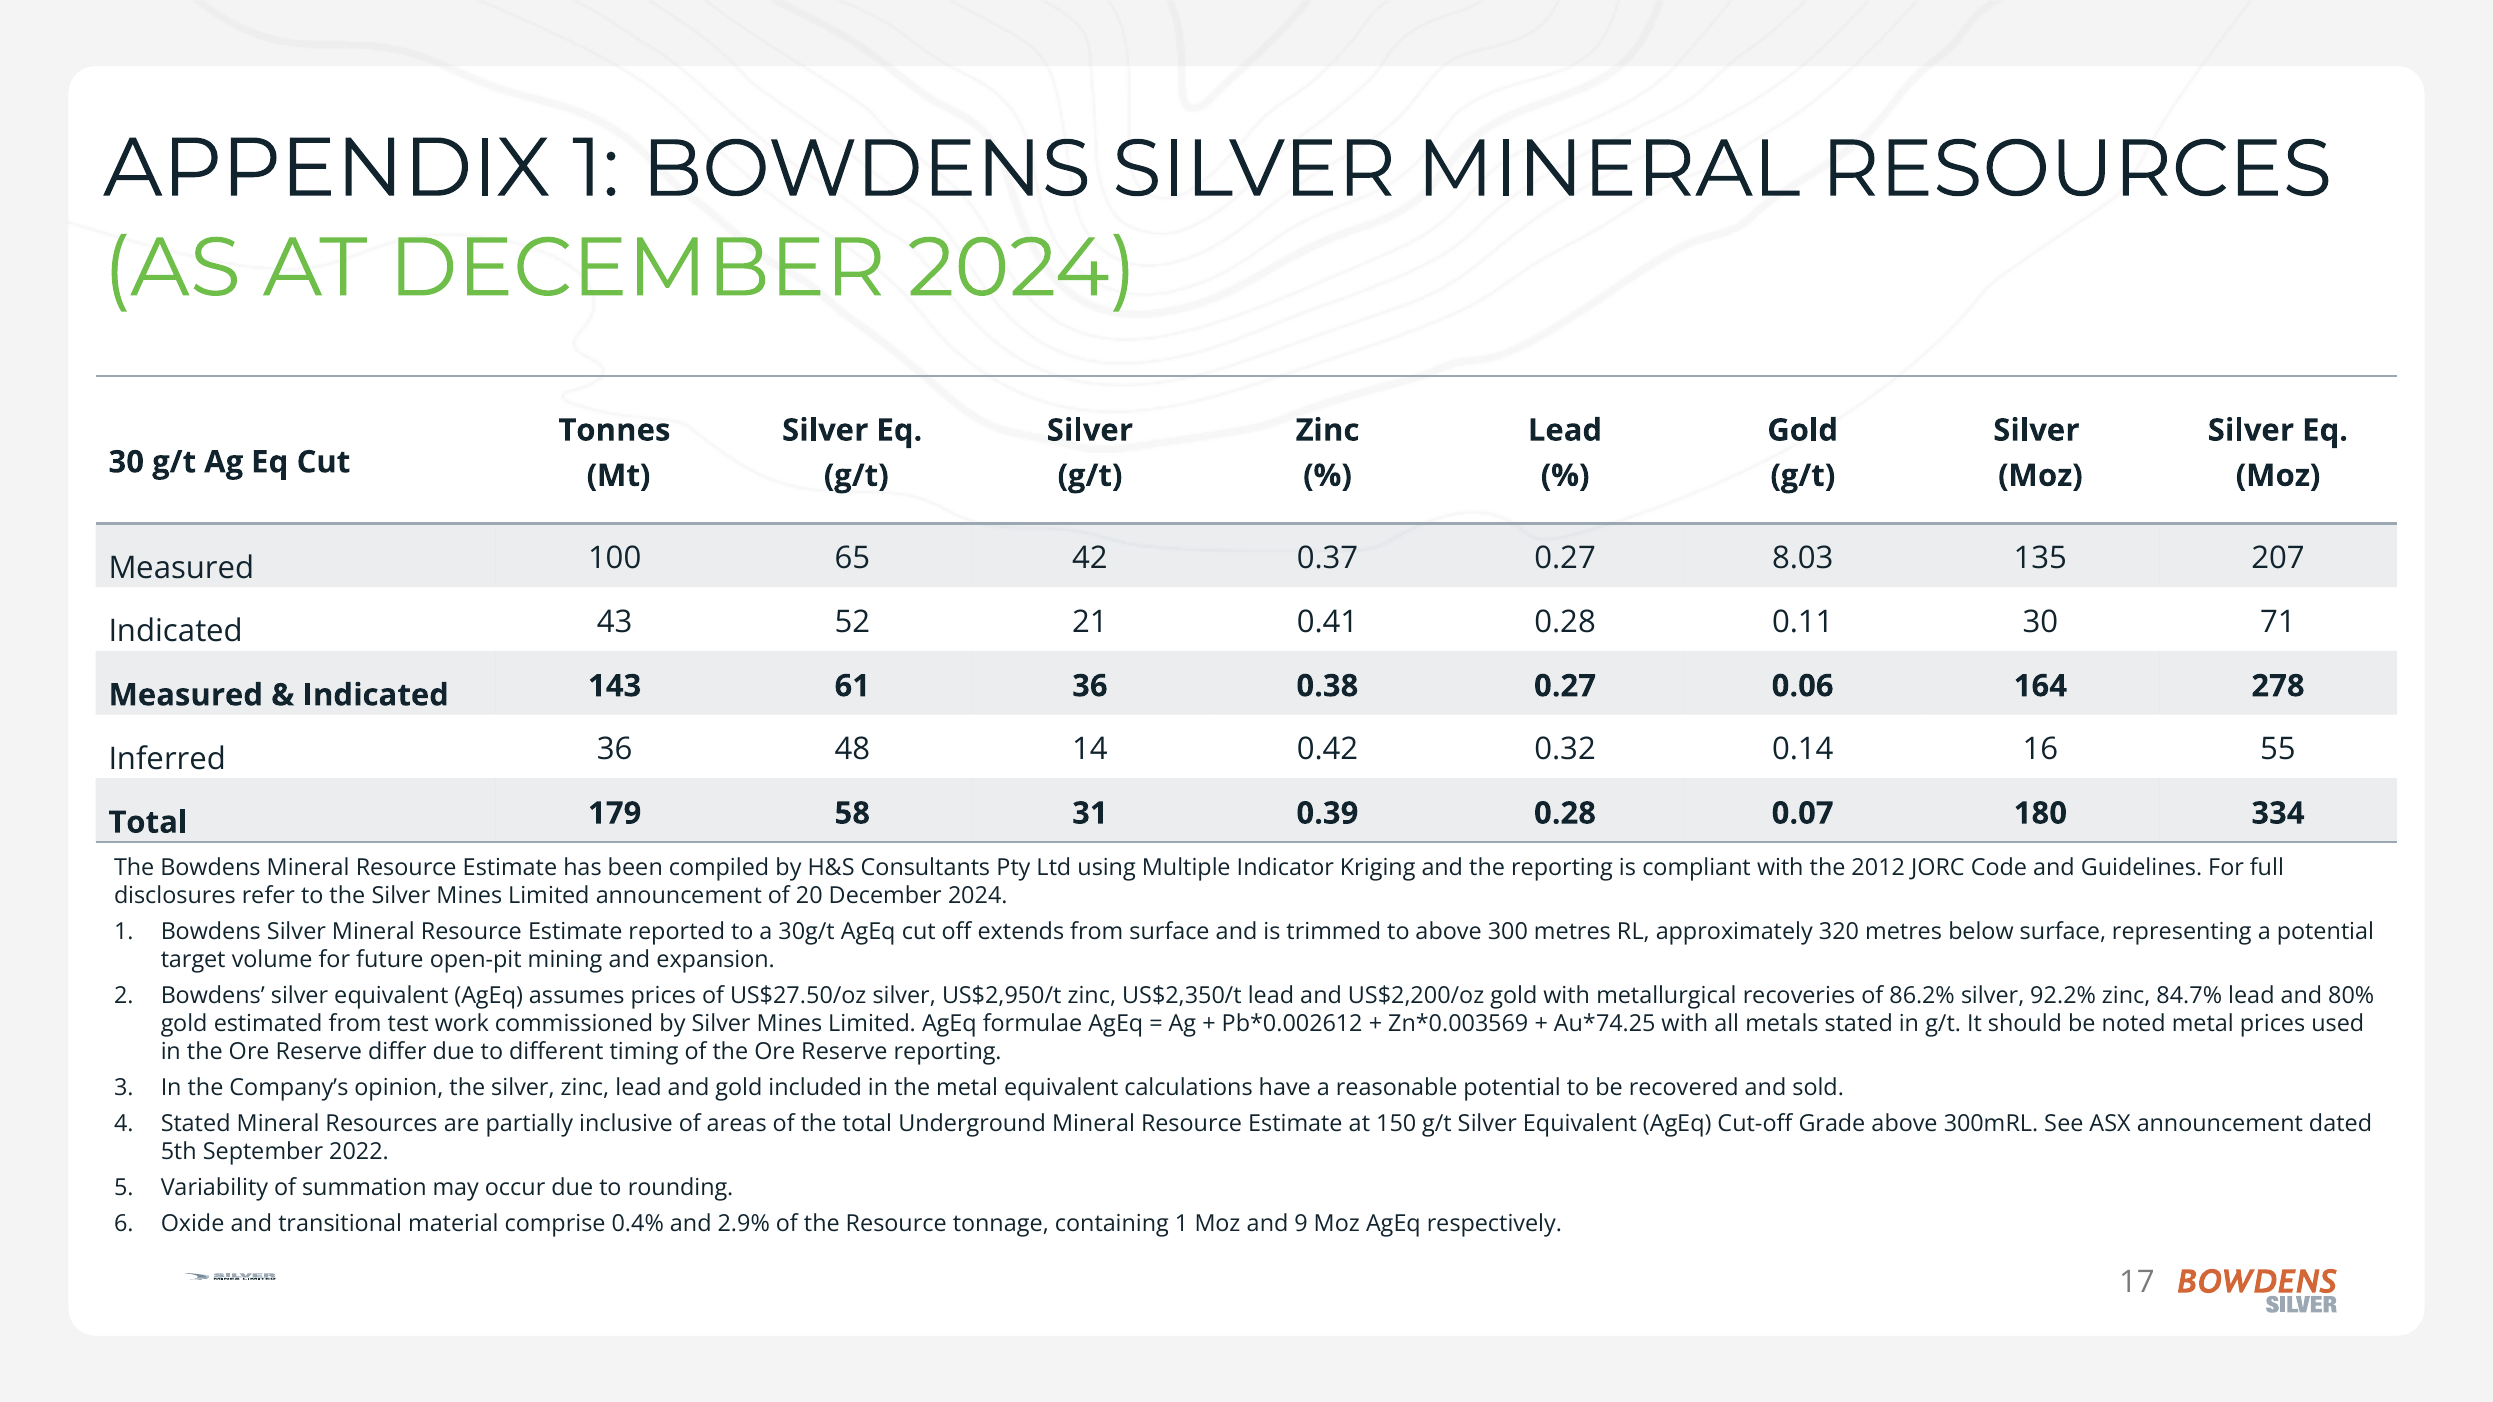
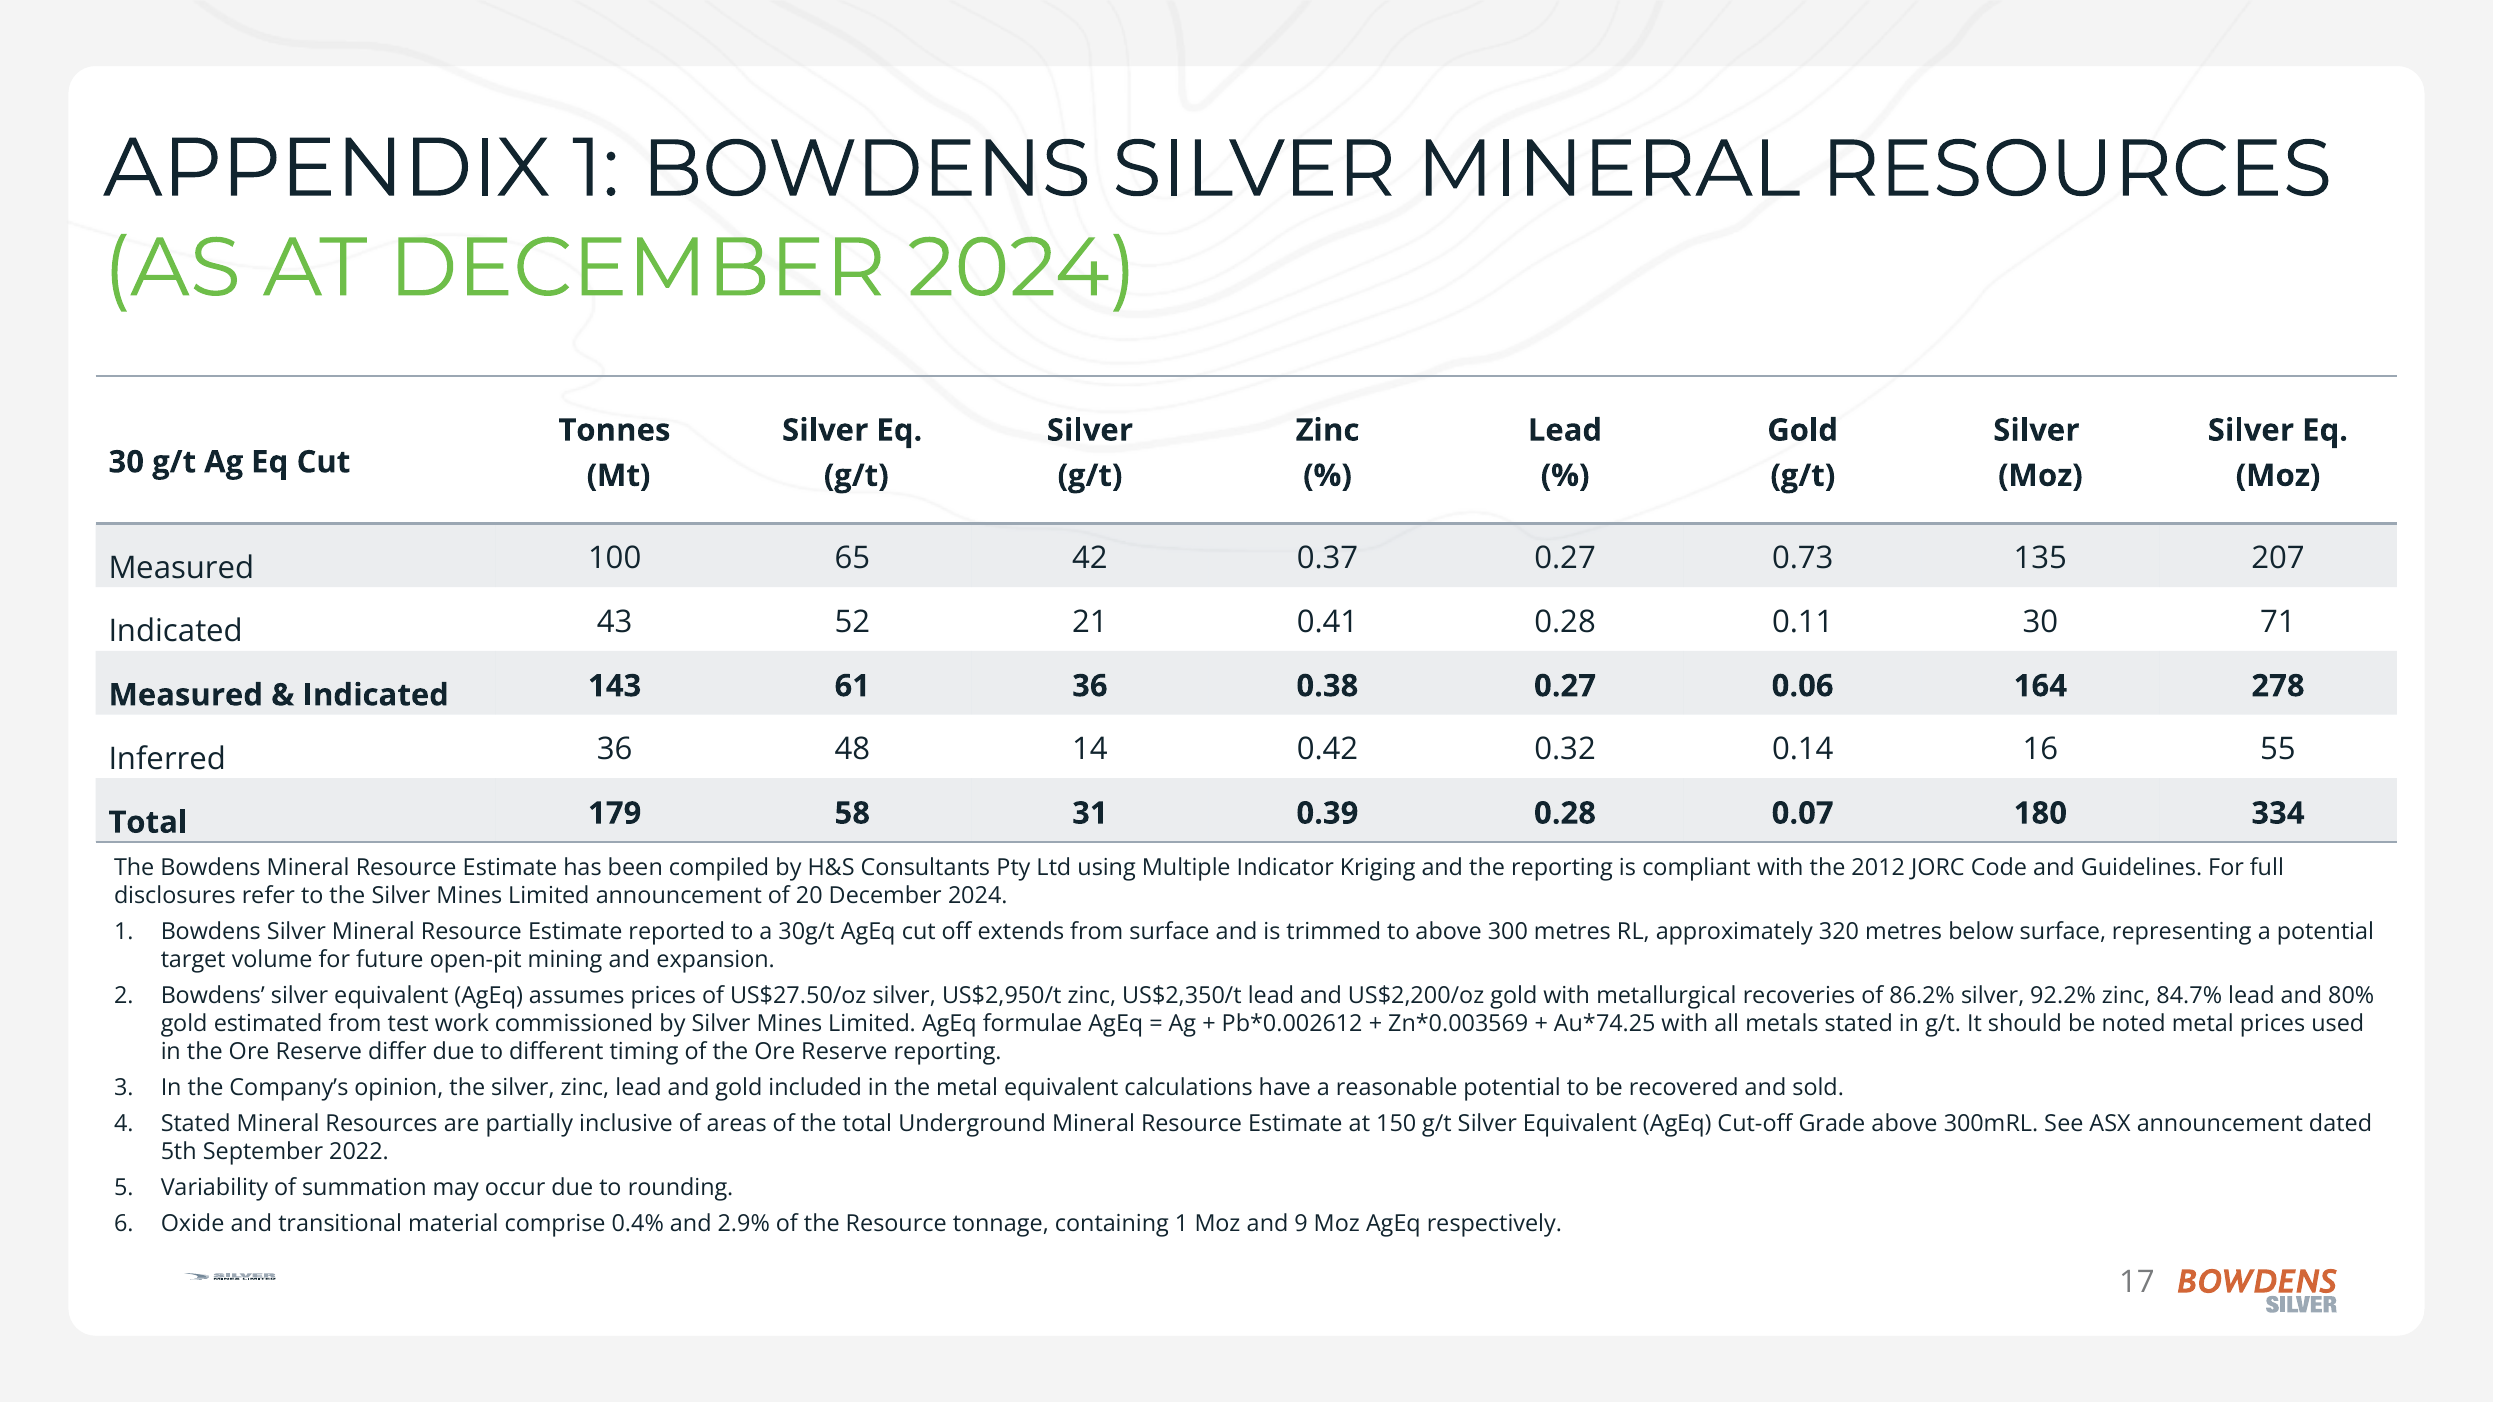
8.03: 8.03 -> 0.73
